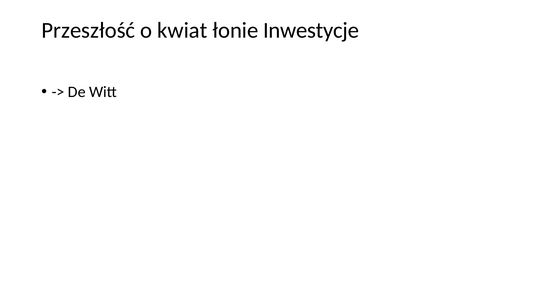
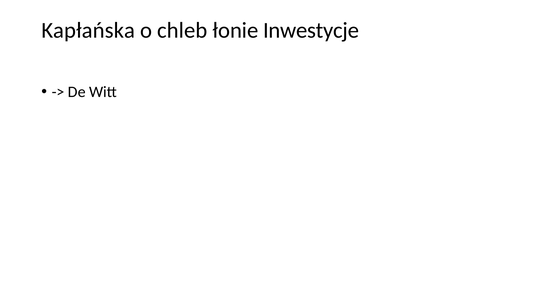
Przeszłość: Przeszłość -> Kapłańska
kwiat: kwiat -> chleb
